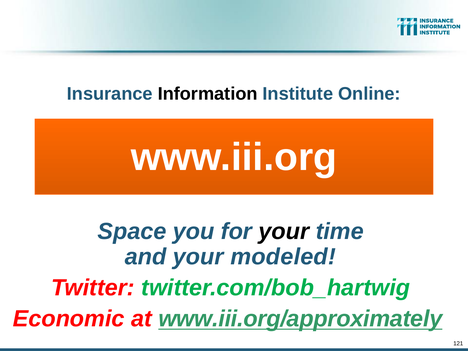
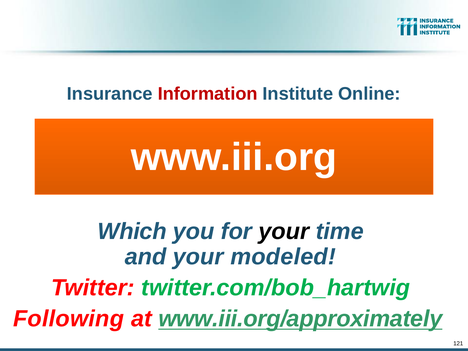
Information colour: black -> red
Space: Space -> Which
Economic: Economic -> Following
